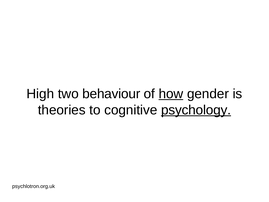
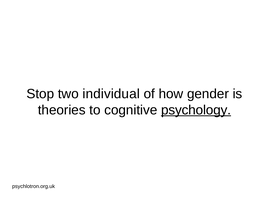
High: High -> Stop
behaviour: behaviour -> individual
how underline: present -> none
